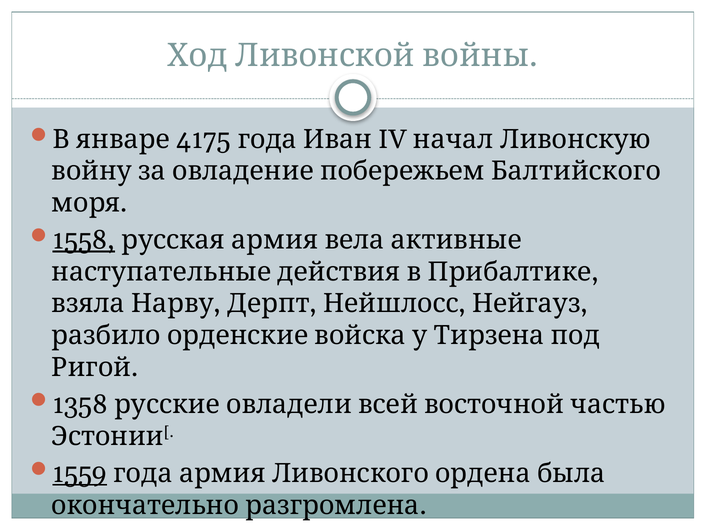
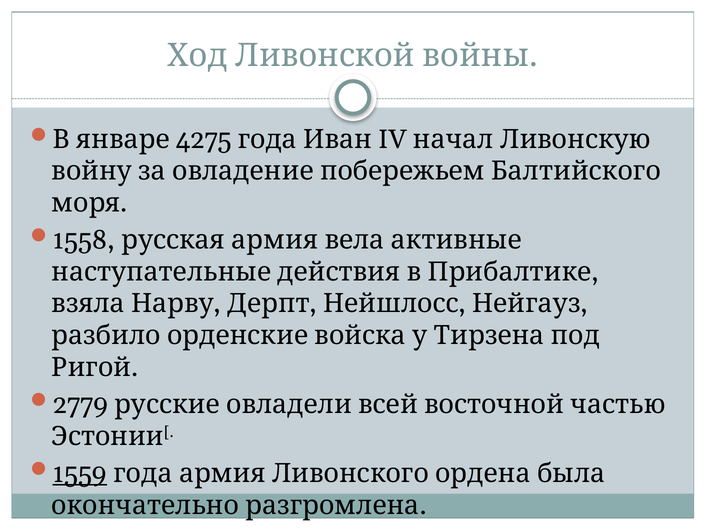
4175: 4175 -> 4275
1558 underline: present -> none
1358: 1358 -> 2779
